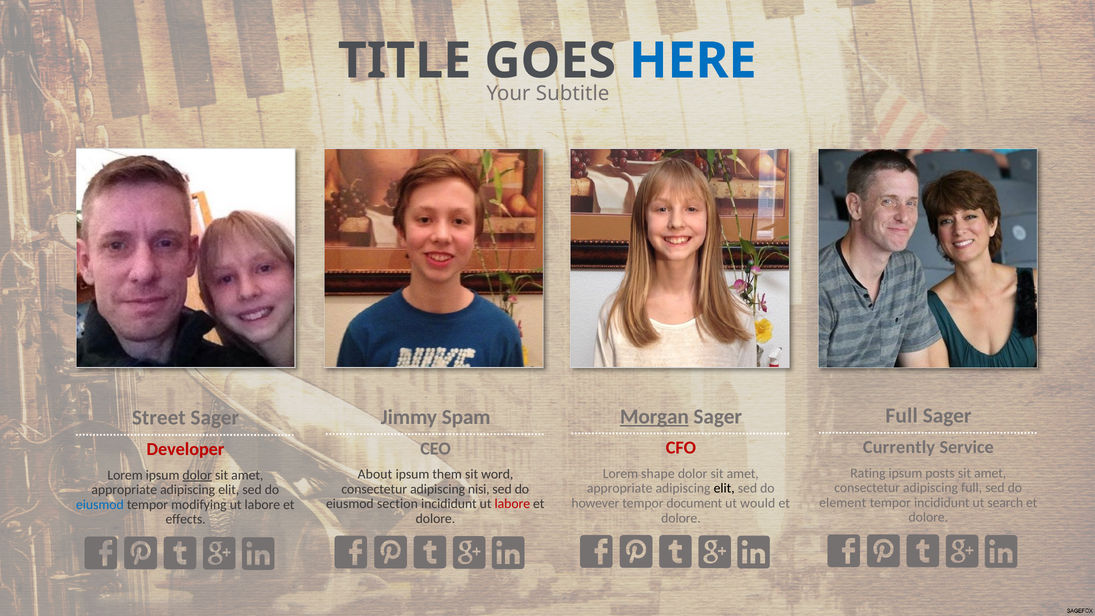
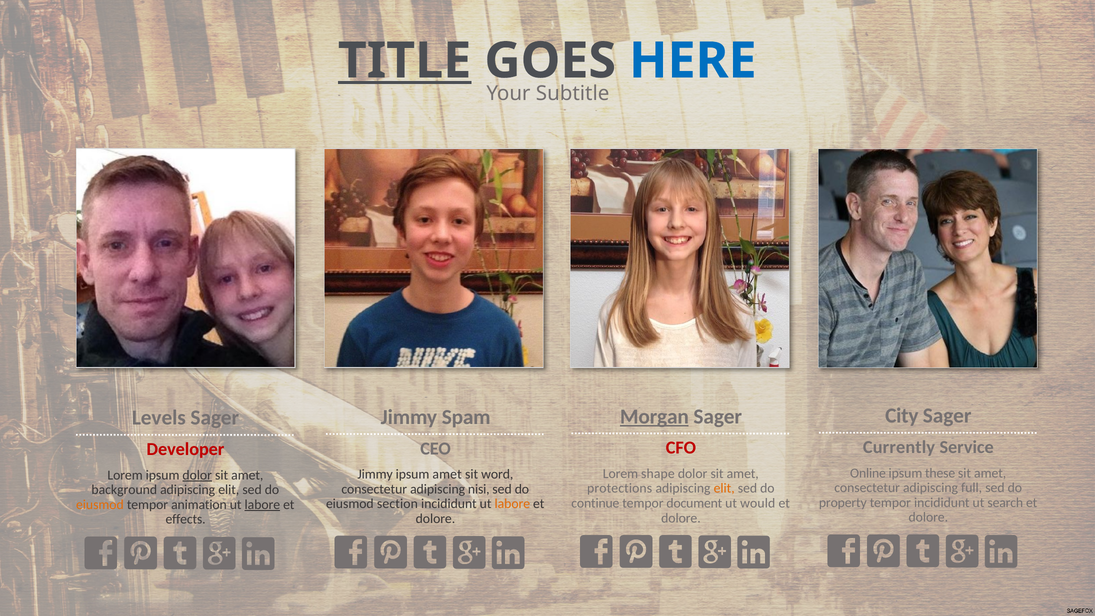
TITLE underline: none -> present
Full at (902, 416): Full -> City
Street: Street -> Levels
Rating: Rating -> Online
posts: posts -> these
About at (375, 474): About -> Jimmy
ipsum them: them -> amet
appropriate at (620, 488): appropriate -> protections
elit at (724, 488) colour: black -> orange
appropriate at (124, 490): appropriate -> background
element: element -> property
however: however -> continue
labore at (512, 504) colour: red -> orange
eiusmod at (100, 505) colour: blue -> orange
modifying: modifying -> animation
labore at (262, 505) underline: none -> present
